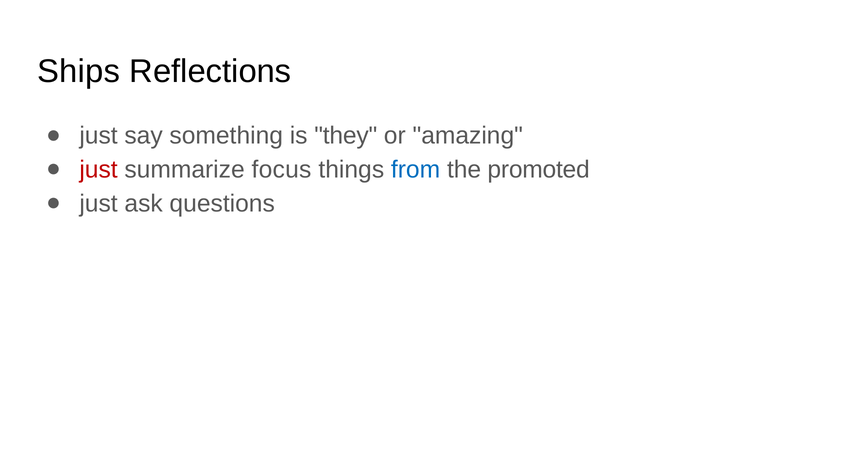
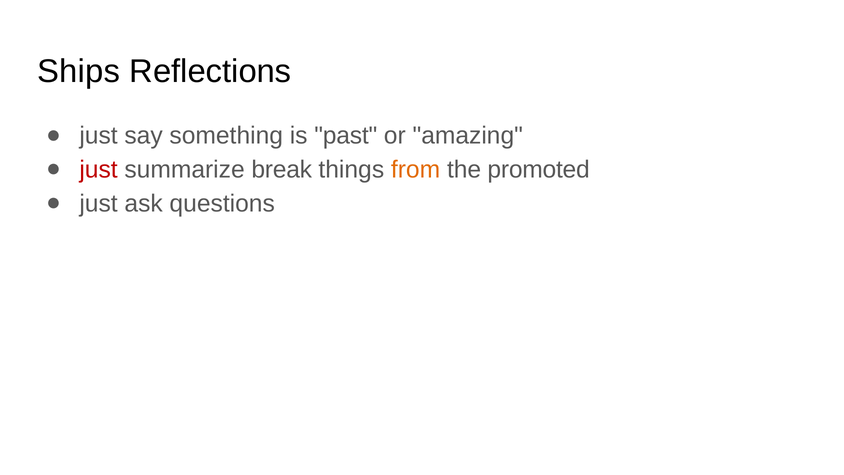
they: they -> past
focus: focus -> break
from colour: blue -> orange
